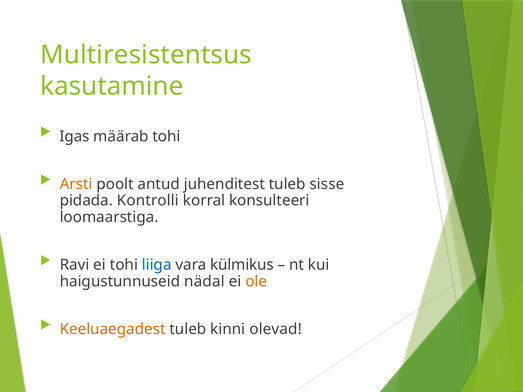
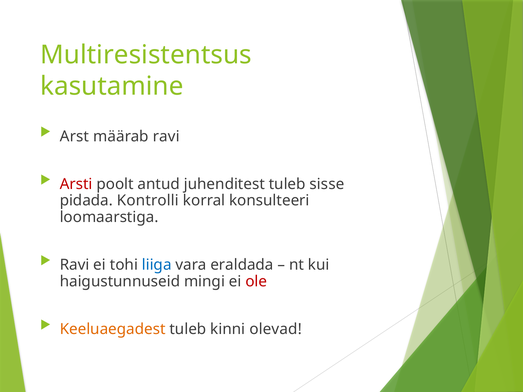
Igas: Igas -> Arst
määrab tohi: tohi -> ravi
Arsti colour: orange -> red
külmikus: külmikus -> eraldada
nädal: nädal -> mingi
ole colour: orange -> red
